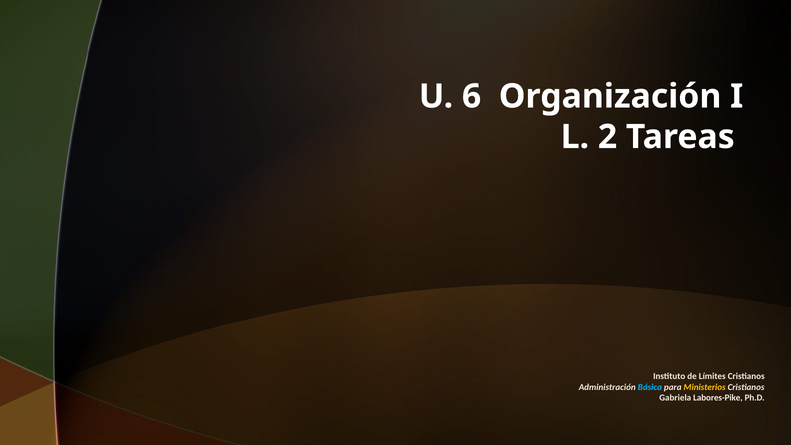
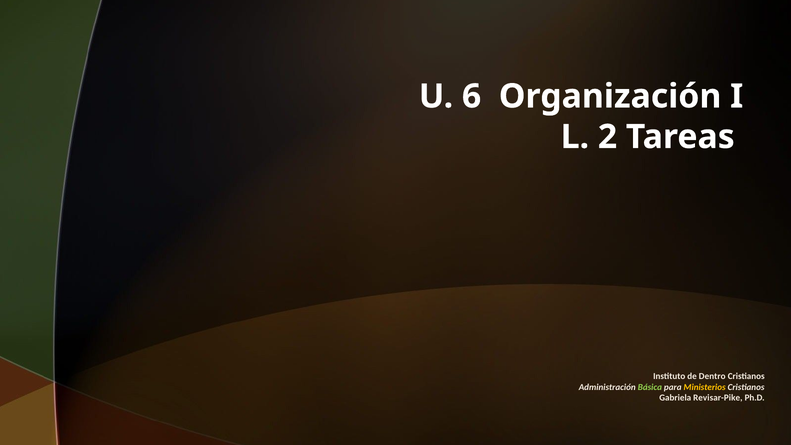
Límites: Límites -> Dentro
Básica colour: light blue -> light green
Labores-Pike: Labores-Pike -> Revisar-Pike
